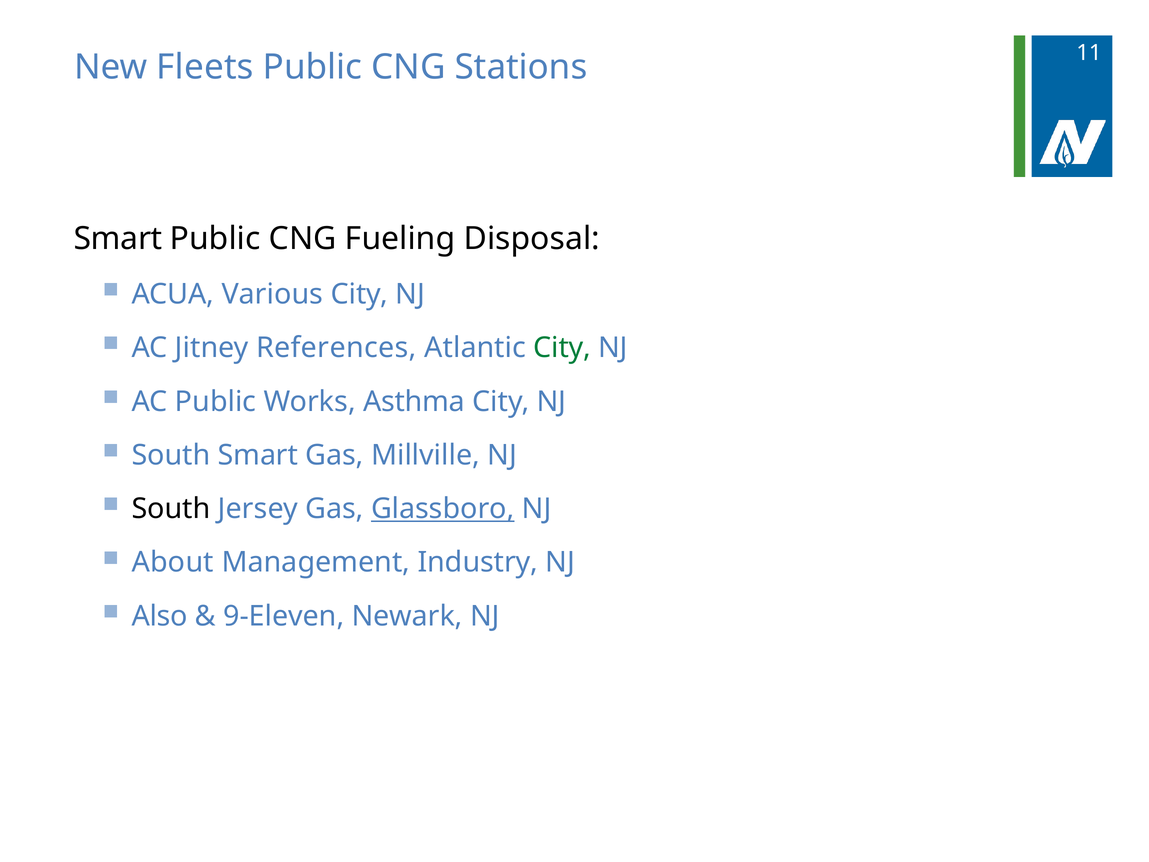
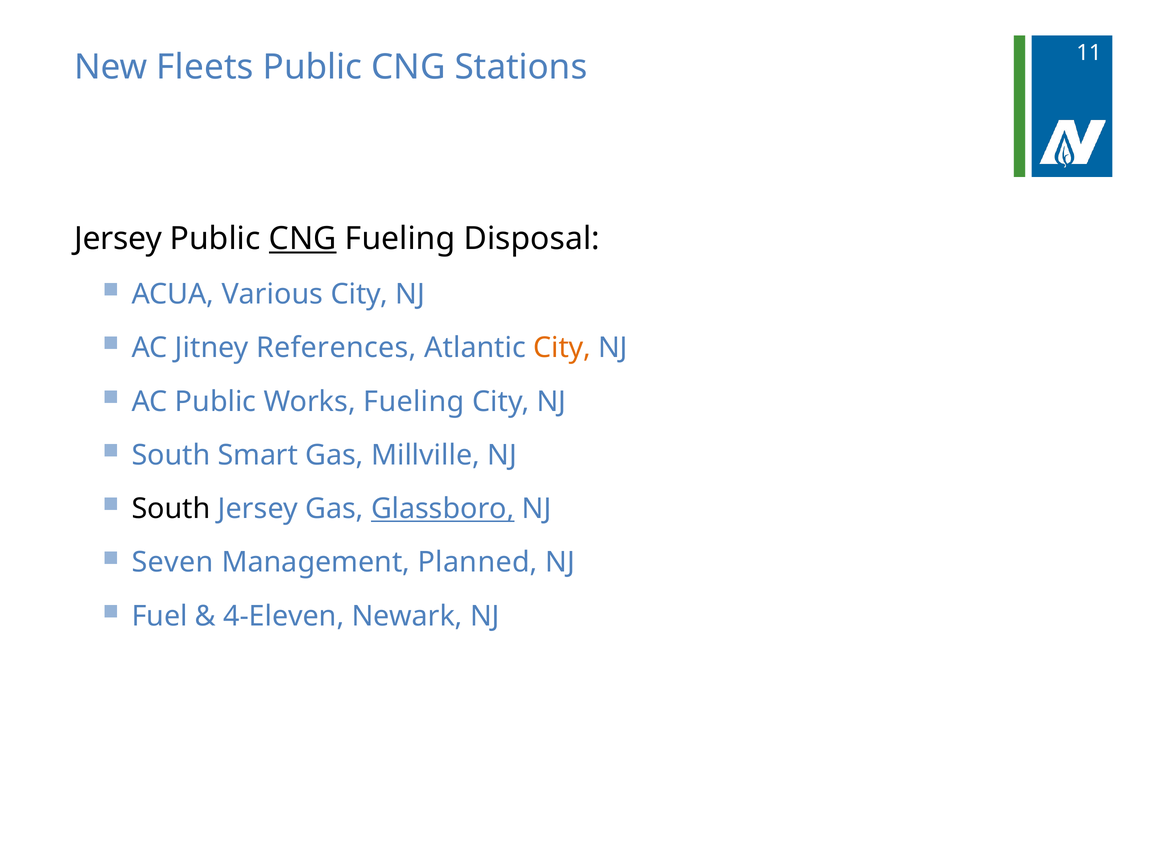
Smart at (118, 239): Smart -> Jersey
CNG at (303, 239) underline: none -> present
City at (562, 348) colour: green -> orange
Works Asthma: Asthma -> Fueling
About: About -> Seven
Industry: Industry -> Planned
Also: Also -> Fuel
9-Eleven: 9-Eleven -> 4-Eleven
